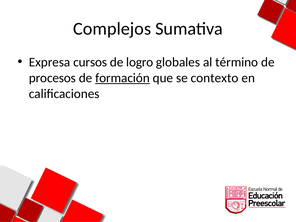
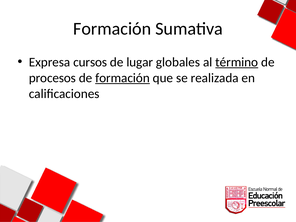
Complejos at (112, 29): Complejos -> Formación
logro: logro -> lugar
término underline: none -> present
contexto: contexto -> realizada
